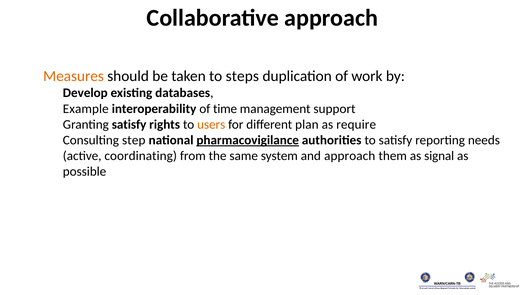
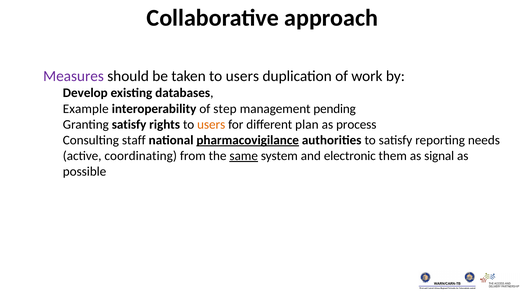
Measures colour: orange -> purple
taken to steps: steps -> users
time: time -> step
support: support -> pending
require: require -> process
step: step -> staff
same underline: none -> present
and approach: approach -> electronic
